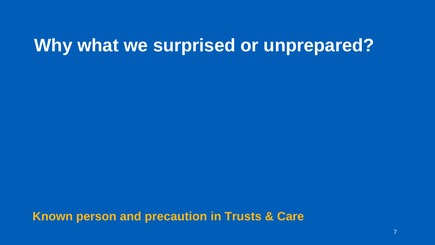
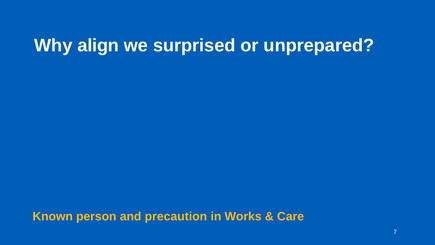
what: what -> align
Trusts: Trusts -> Works
